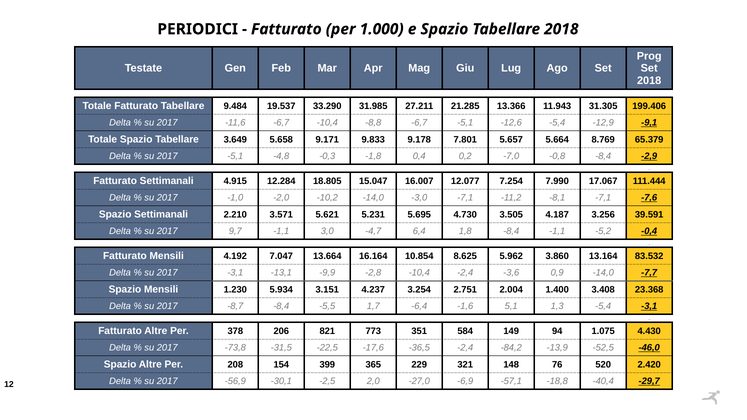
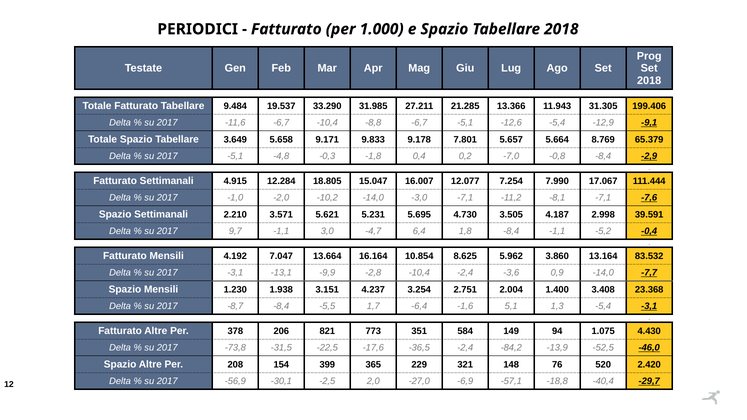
3.256: 3.256 -> 2.998
5.934: 5.934 -> 1.938
